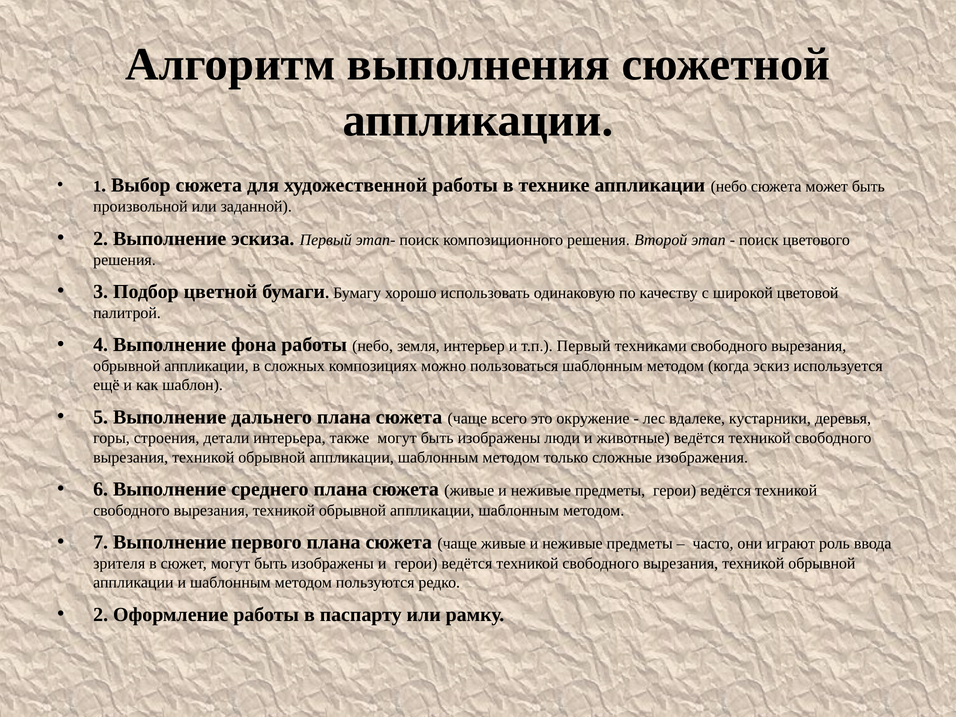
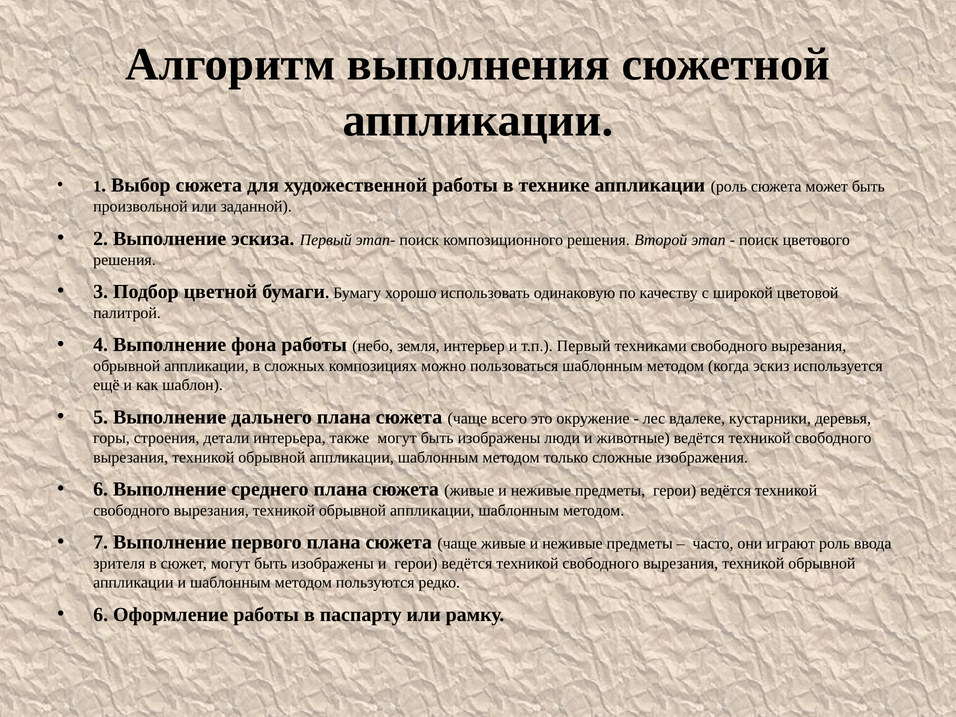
аппликации небо: небо -> роль
2 at (101, 615): 2 -> 6
